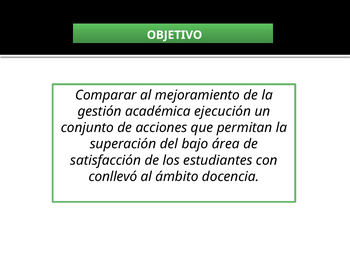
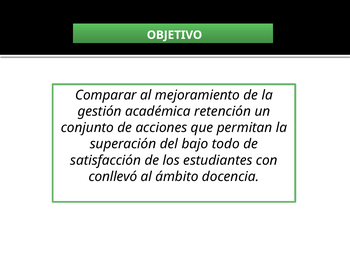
ejecución: ejecución -> retención
área: área -> todo
